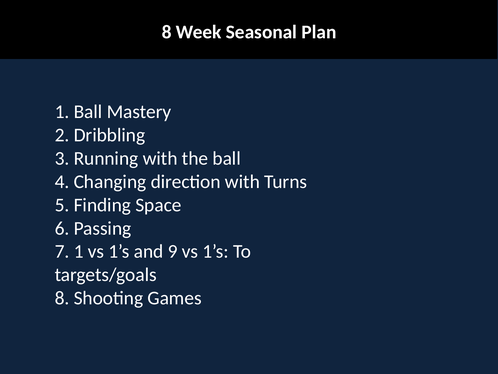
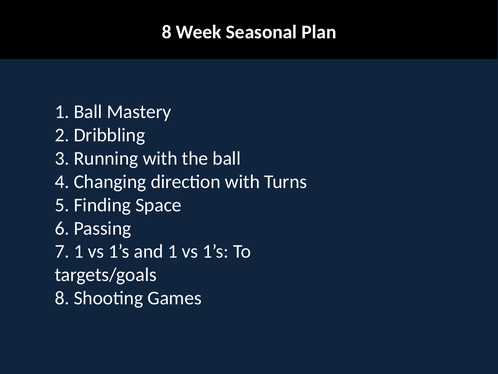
and 9: 9 -> 1
